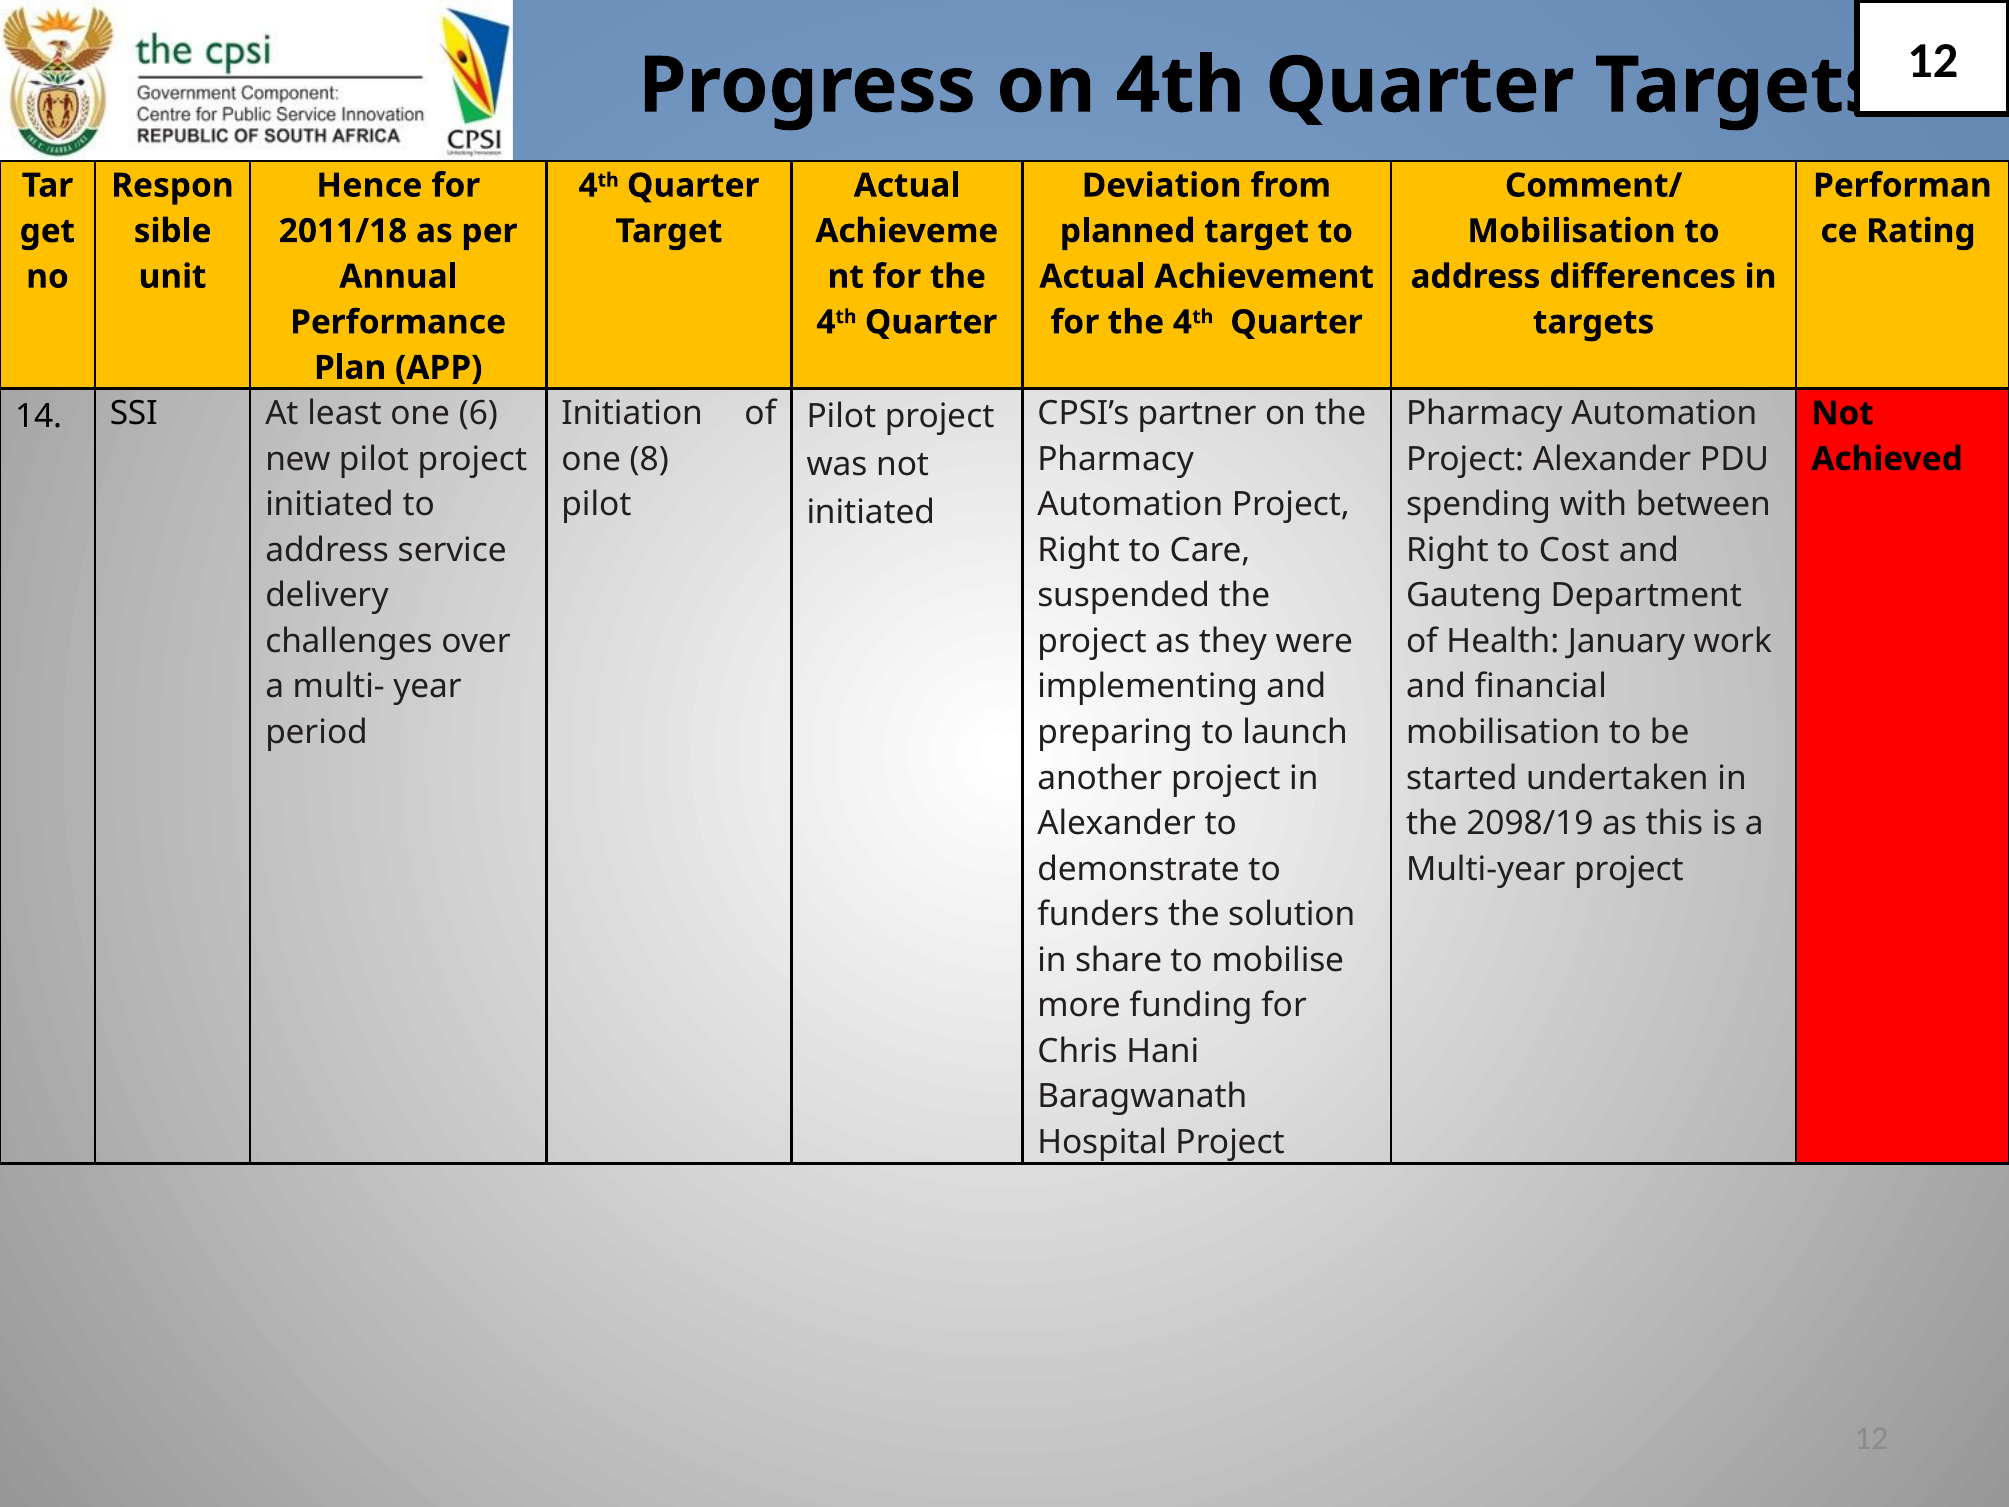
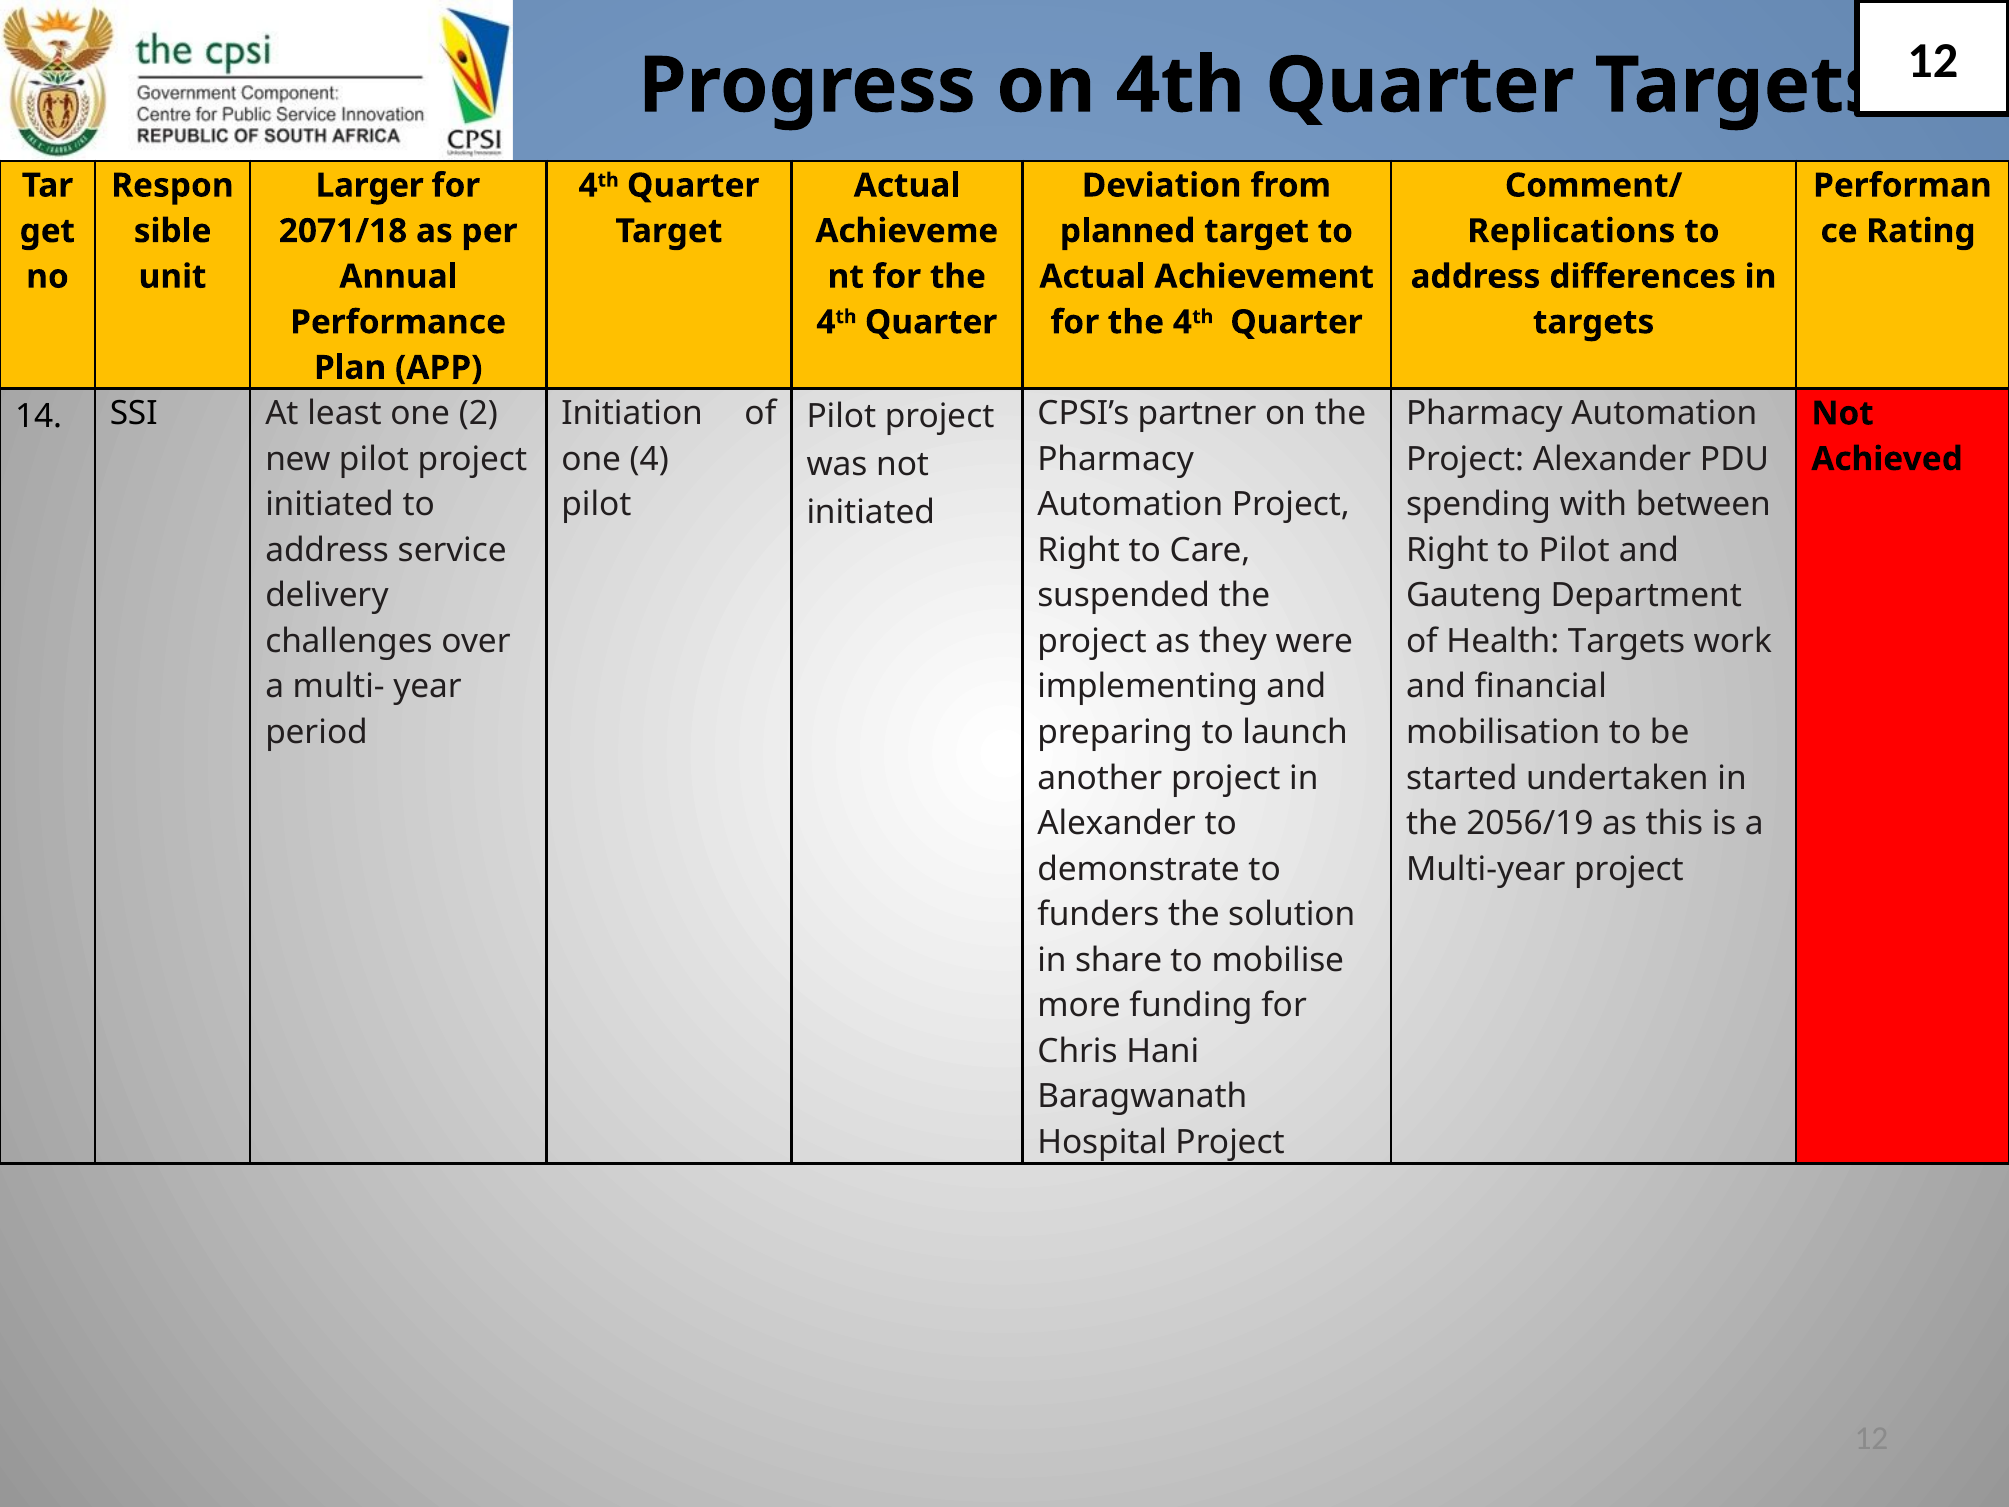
Hence: Hence -> Larger
2011/18: 2011/18 -> 2071/18
Mobilisation at (1572, 231): Mobilisation -> Replications
6: 6 -> 2
8: 8 -> 4
to Cost: Cost -> Pilot
Health January: January -> Targets
2098/19: 2098/19 -> 2056/19
